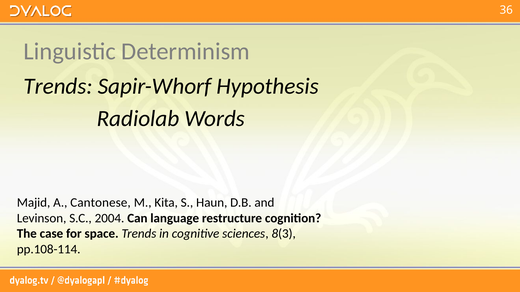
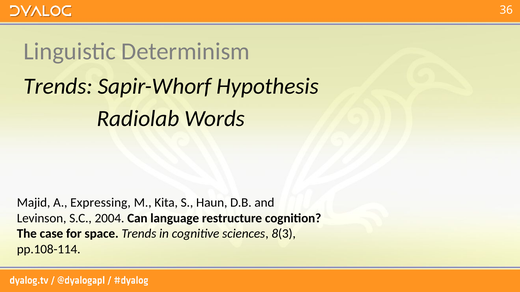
Cantonese: Cantonese -> Expressing
